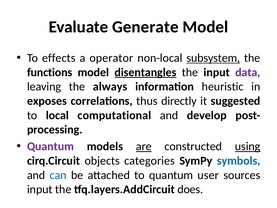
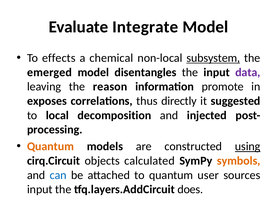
Generate: Generate -> Integrate
operator: operator -> chemical
functions: functions -> emerged
disentangles underline: present -> none
always: always -> reason
heuristic: heuristic -> promote
computational: computational -> decomposition
develop: develop -> injected
Quantum at (50, 146) colour: purple -> orange
are underline: present -> none
categories: categories -> calculated
symbols colour: blue -> orange
